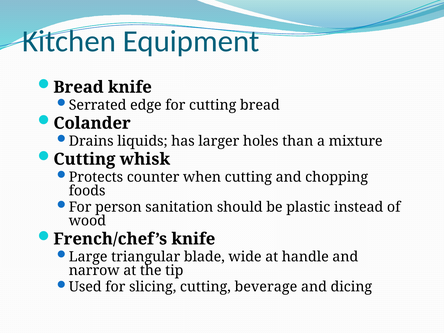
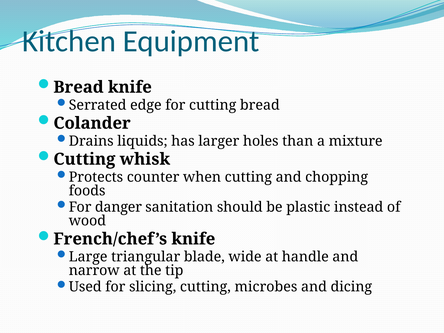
person: person -> danger
beverage: beverage -> microbes
